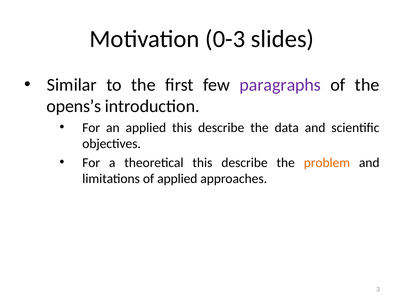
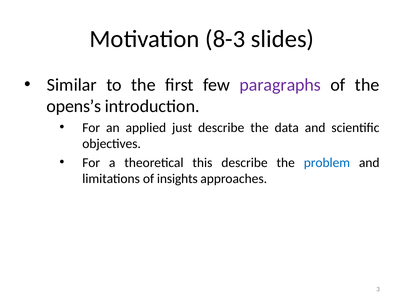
0-3: 0-3 -> 8-3
applied this: this -> just
problem colour: orange -> blue
of applied: applied -> insights
